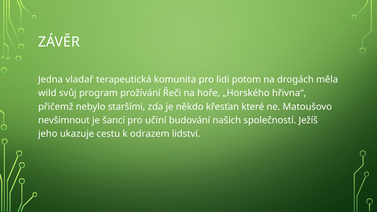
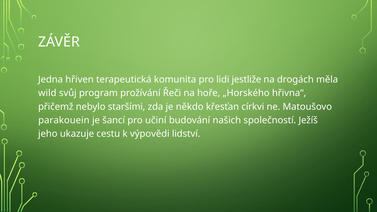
vladař: vladař -> hřiven
potom: potom -> jestliže
které: které -> církvi
nevšimnout: nevšimnout -> parakouein
odrazem: odrazem -> výpovědi
